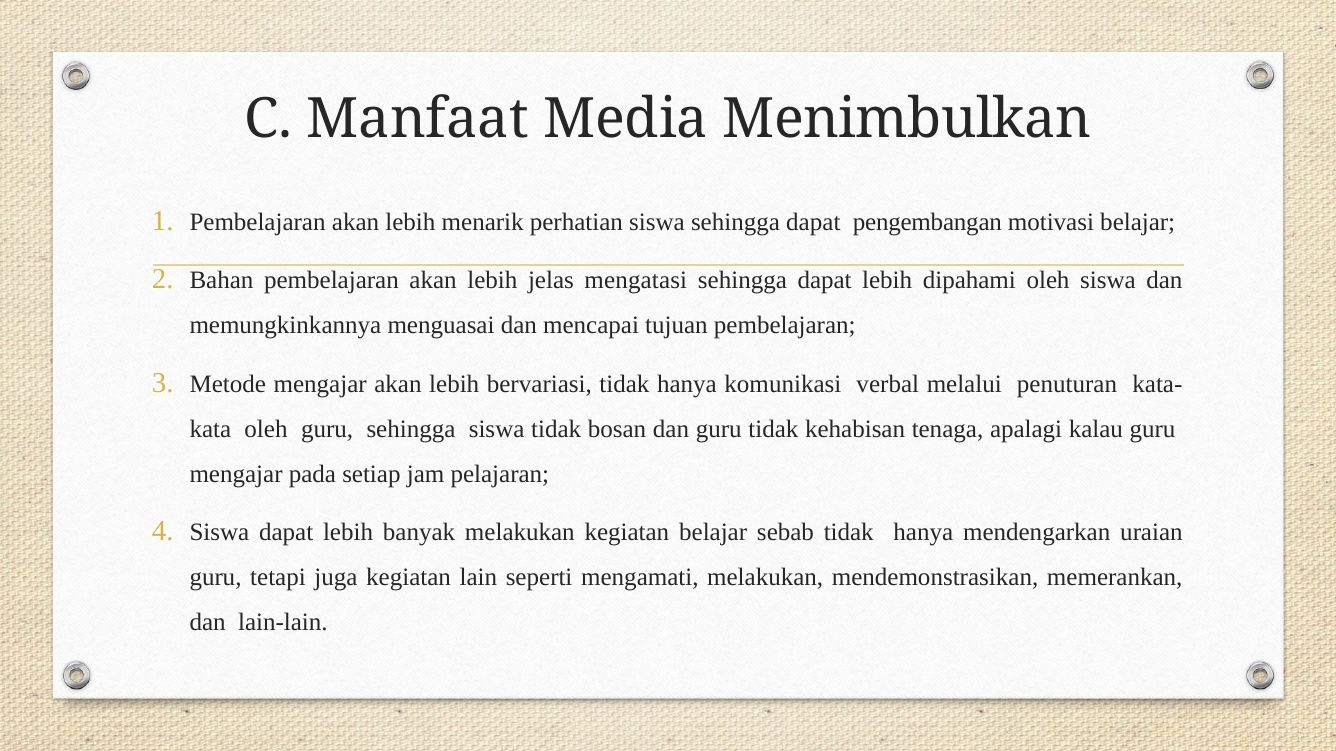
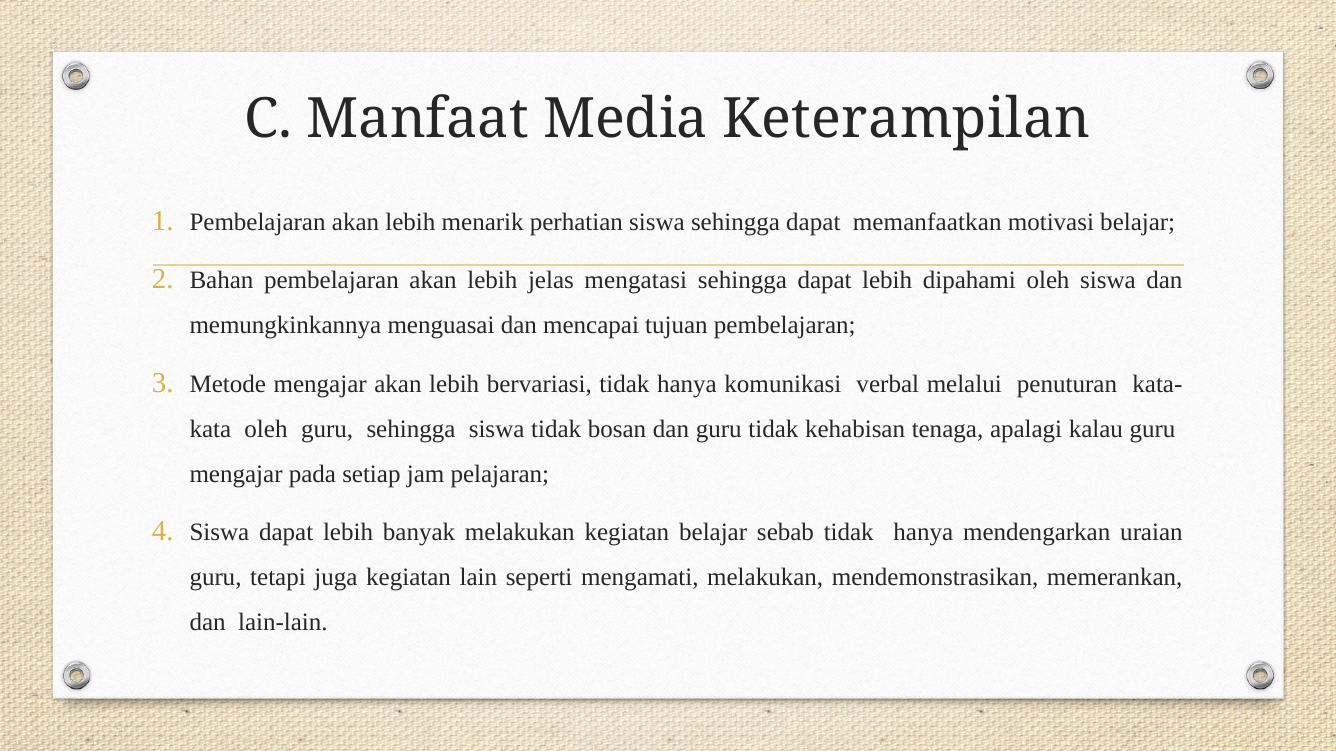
Menimbulkan: Menimbulkan -> Keterampilan
pengembangan: pengembangan -> memanfaatkan
